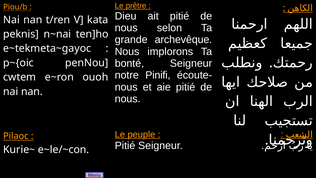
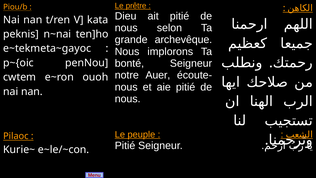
Pinifi: Pinifi -> Auer
